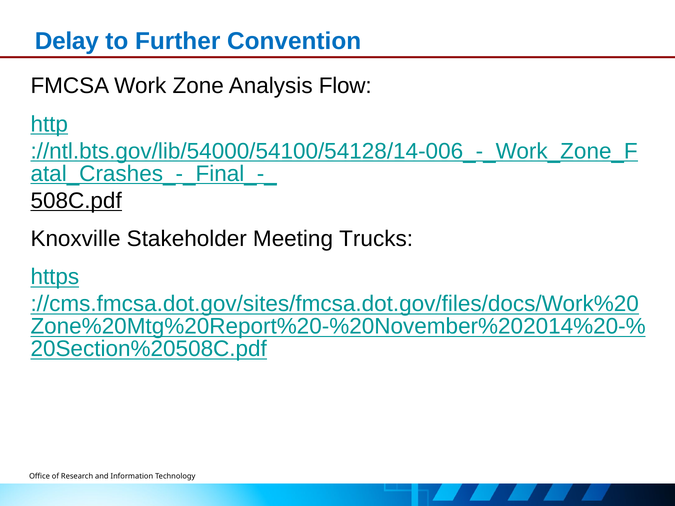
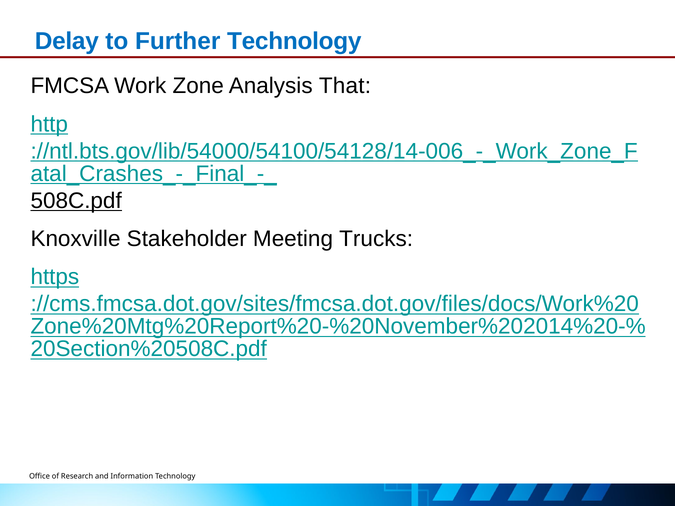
Further Convention: Convention -> Technology
Flow: Flow -> That
